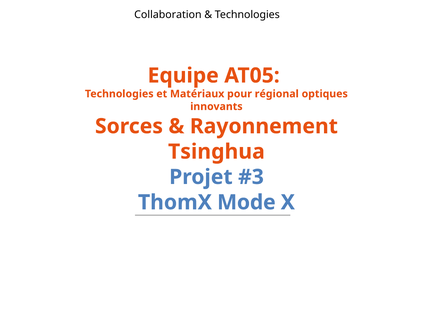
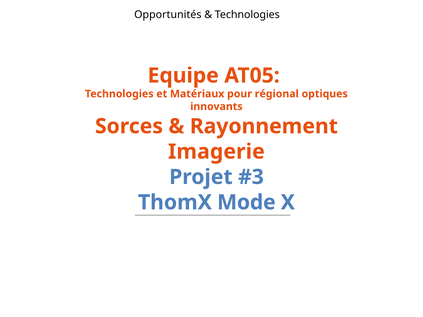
Collaboration: Collaboration -> Opportunités
Tsinghua: Tsinghua -> Imagerie
